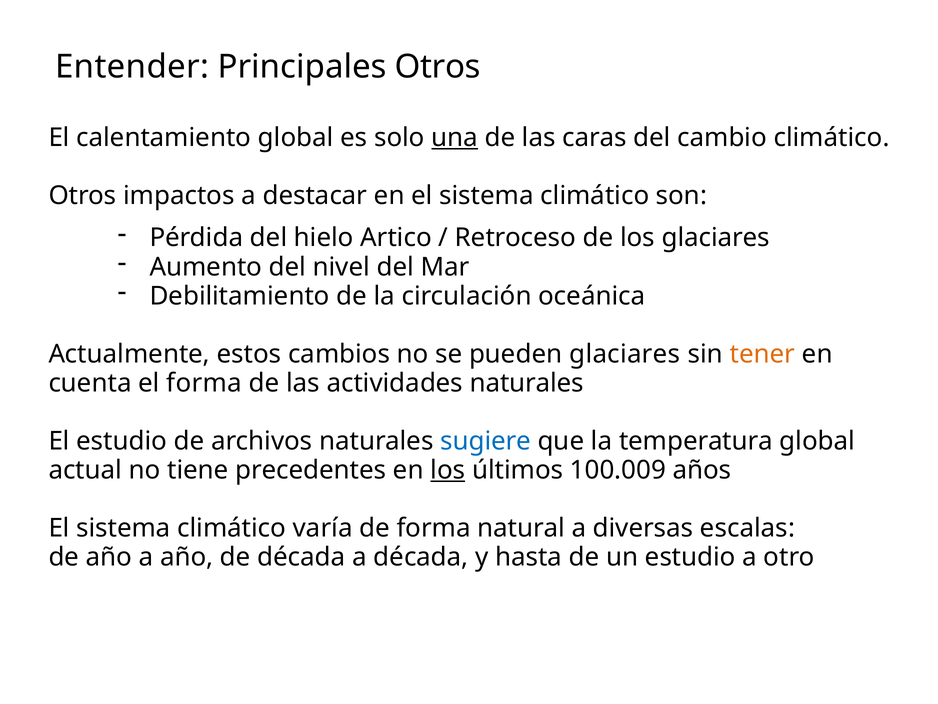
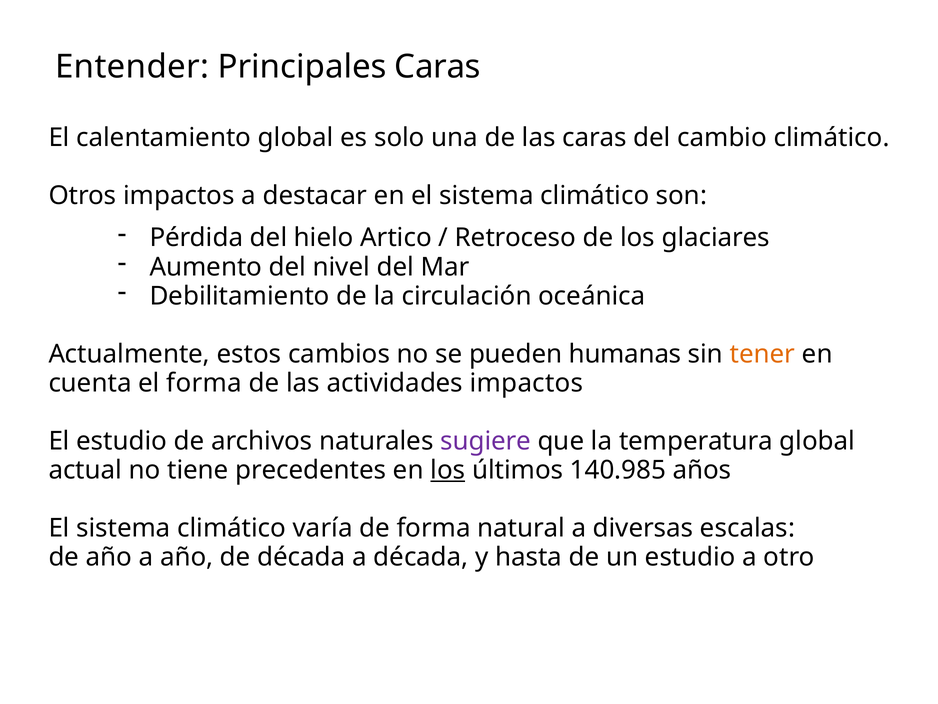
Principales Otros: Otros -> Caras
una underline: present -> none
pueden glaciares: glaciares -> humanas
actividades naturales: naturales -> impactos
sugiere colour: blue -> purple
100.009: 100.009 -> 140.985
